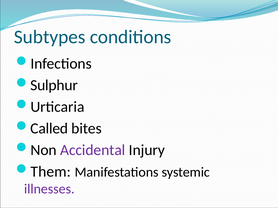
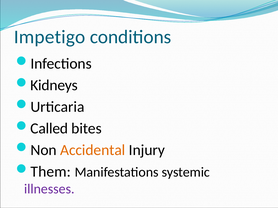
Subtypes: Subtypes -> Impetigo
Sulphur: Sulphur -> Kidneys
Accidental colour: purple -> orange
